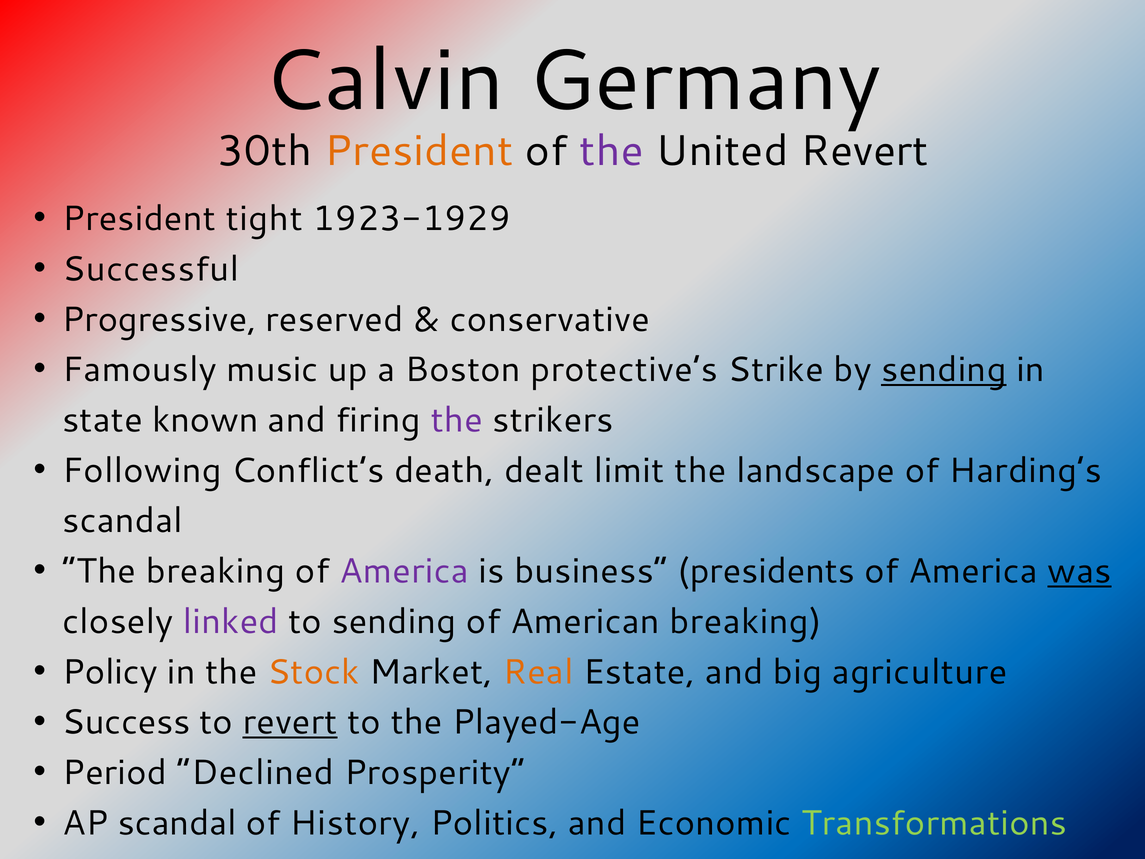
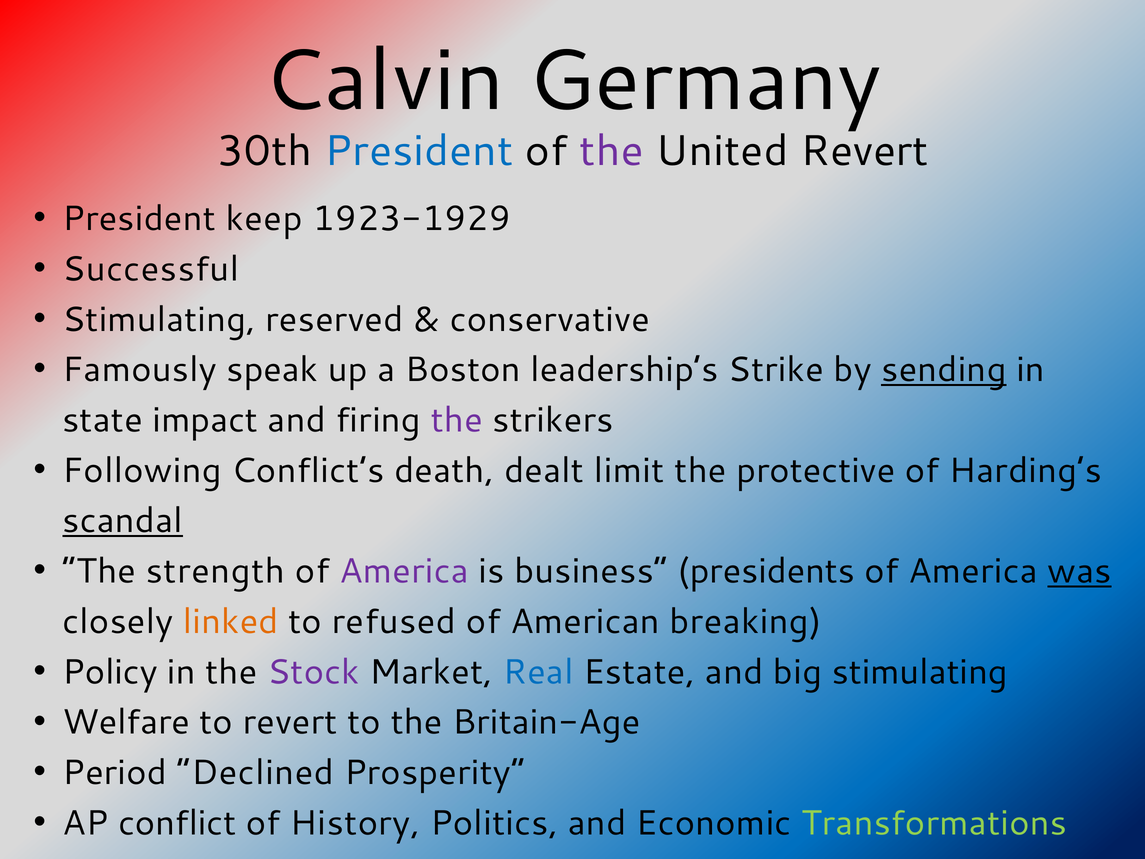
President at (419, 151) colour: orange -> blue
tight: tight -> keep
Progressive at (159, 319): Progressive -> Stimulating
music: music -> speak
protective’s: protective’s -> leadership’s
known: known -> impact
landscape: landscape -> protective
scandal at (123, 521) underline: none -> present
The breaking: breaking -> strength
linked colour: purple -> orange
to sending: sending -> refused
Stock colour: orange -> purple
Real colour: orange -> blue
big agriculture: agriculture -> stimulating
Success: Success -> Welfare
revert at (290, 722) underline: present -> none
Played-Age: Played-Age -> Britain-Age
AP scandal: scandal -> conflict
